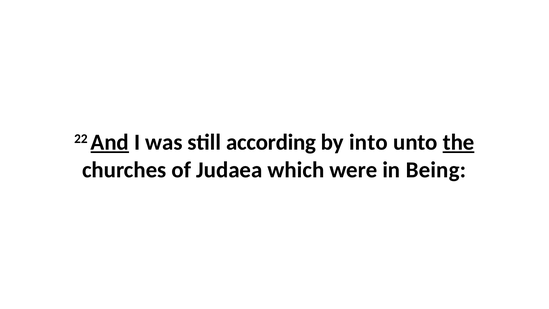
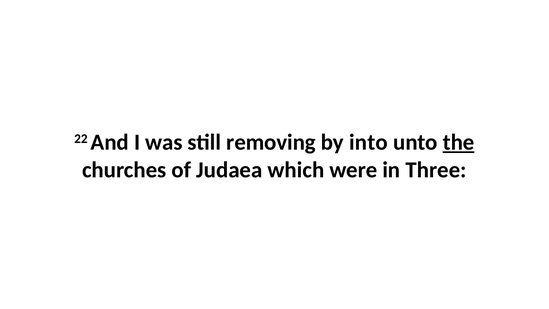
And underline: present -> none
according: according -> removing
Being: Being -> Three
